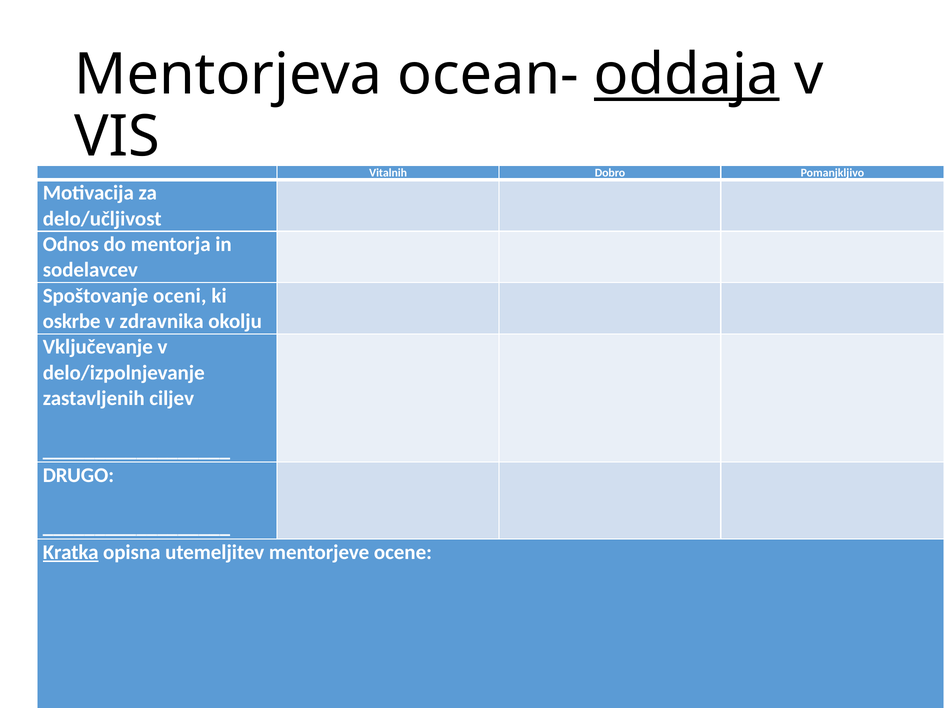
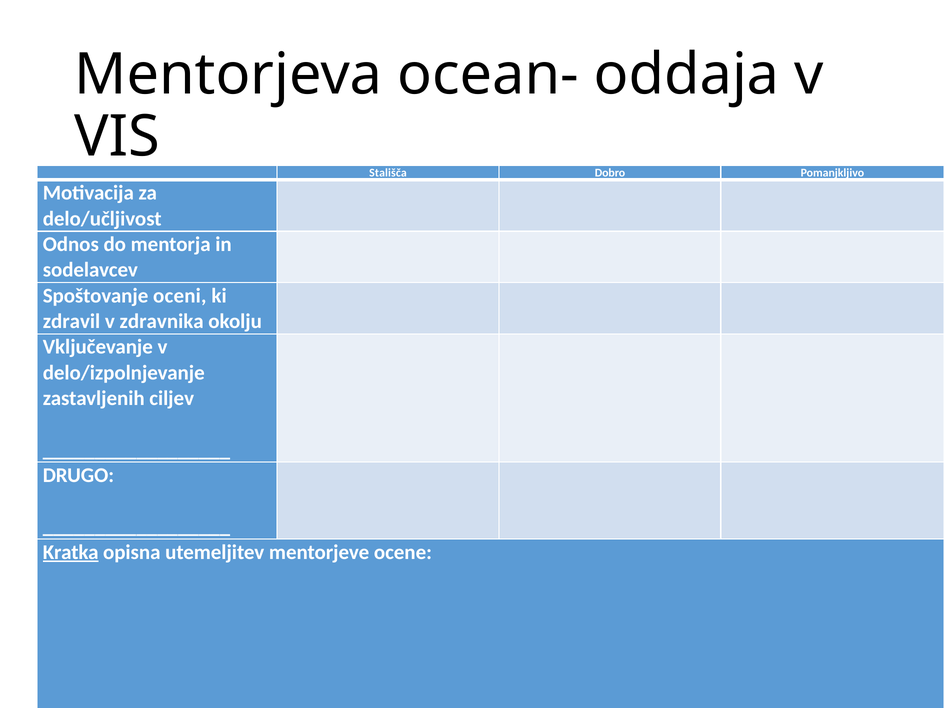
oddaja underline: present -> none
Vitalnih: Vitalnih -> Stališča
oskrbe: oskrbe -> zdravil
